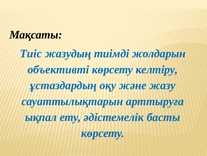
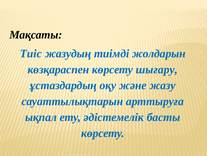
объективті: объективті -> көзқараспен
келтіру: келтіру -> шығару
